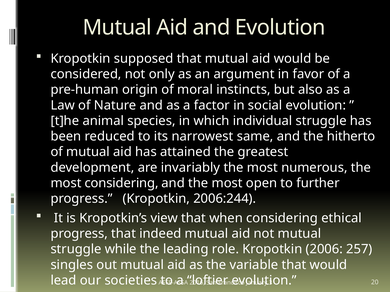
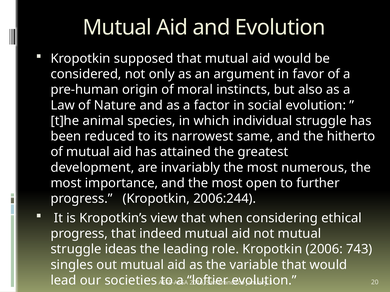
most considering: considering -> importance
while: while -> ideas
257: 257 -> 743
